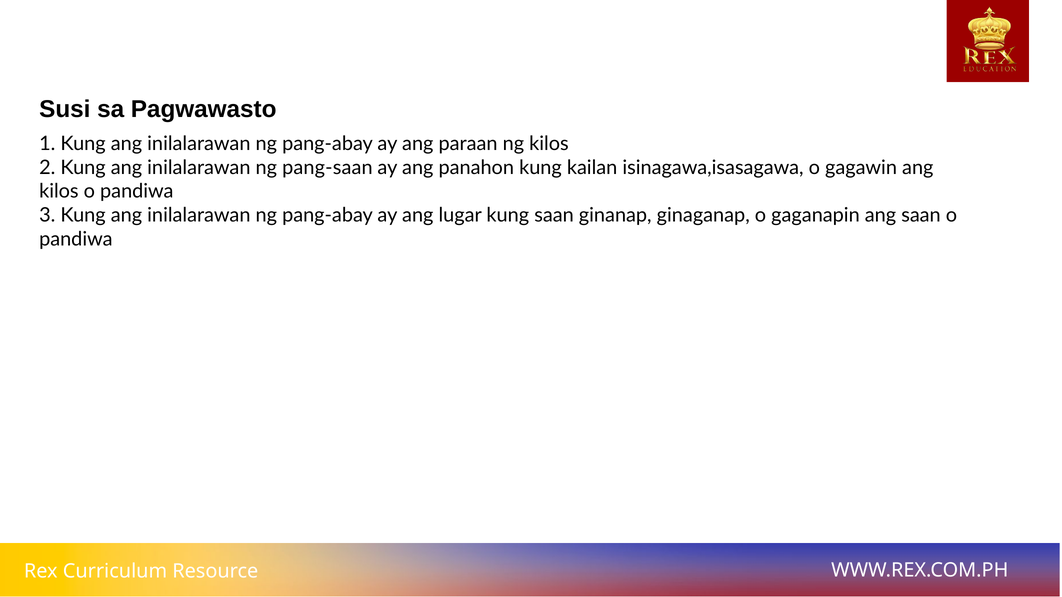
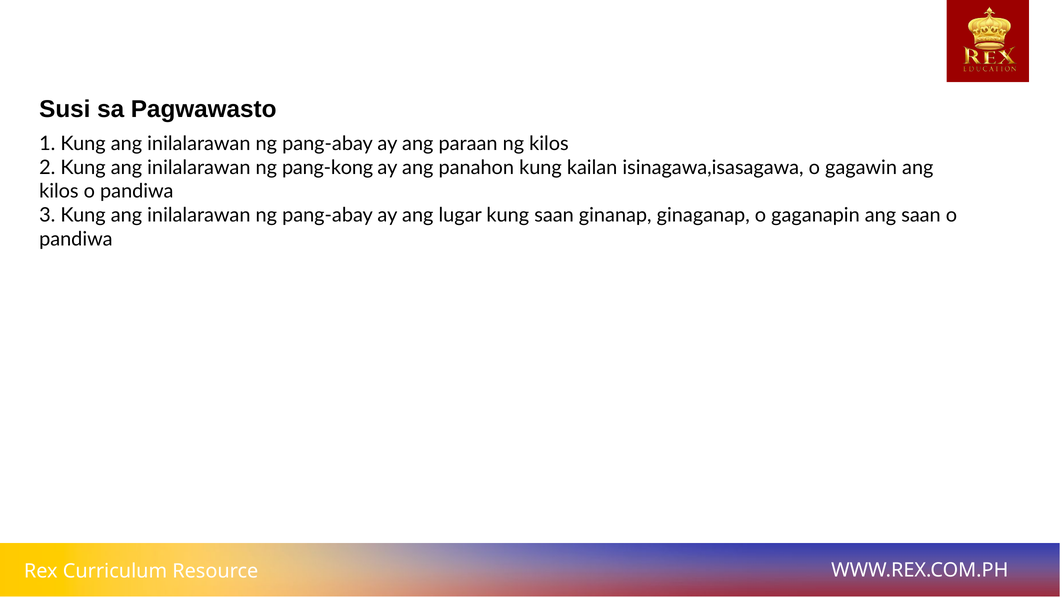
pang-saan: pang-saan -> pang-kong
